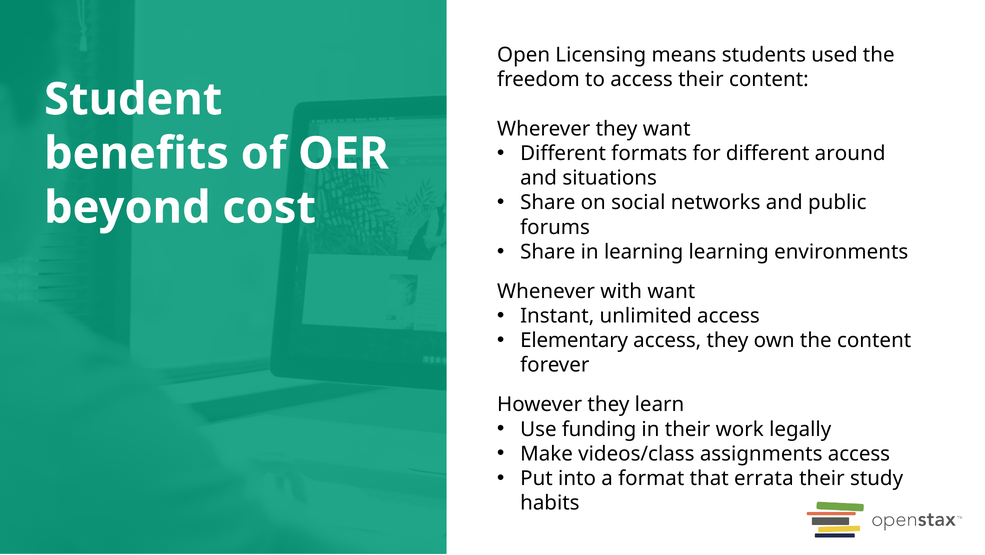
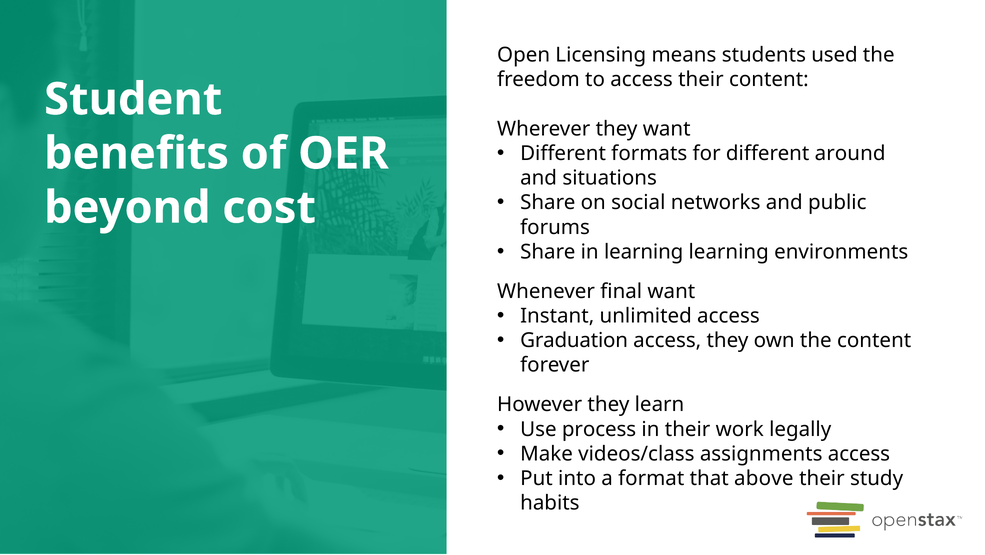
with: with -> final
Elementary: Elementary -> Graduation
funding: funding -> process
errata: errata -> above
